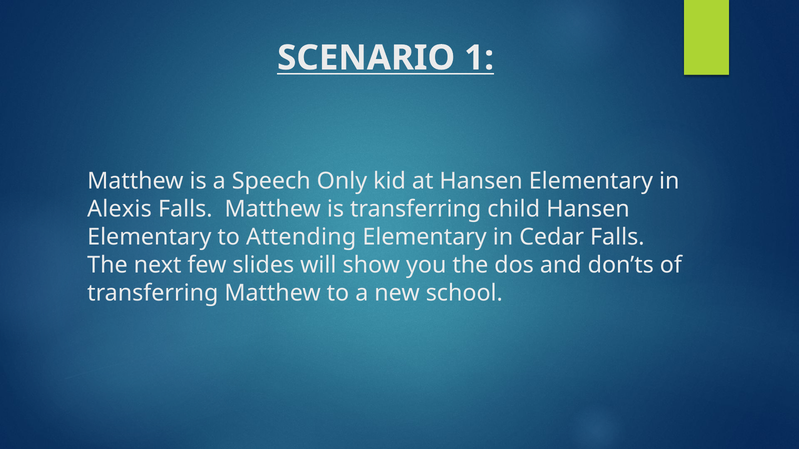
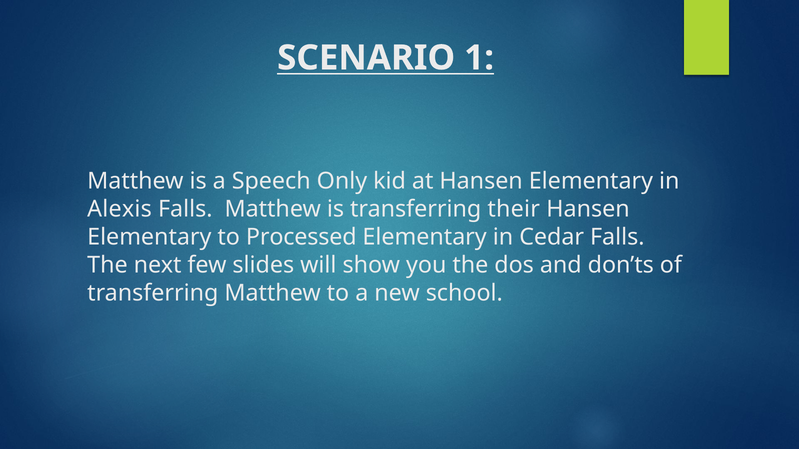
child: child -> their
Attending: Attending -> Processed
